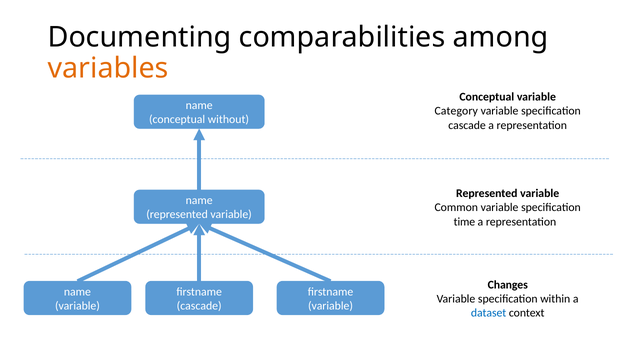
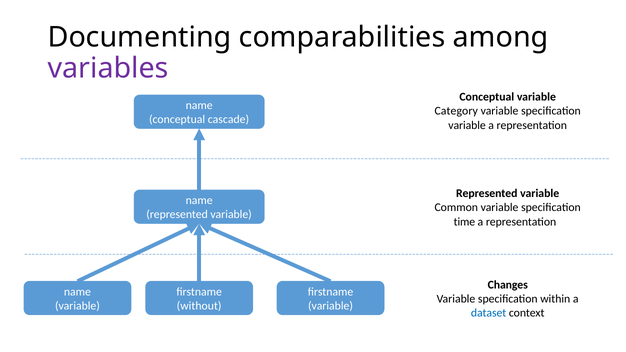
variables colour: orange -> purple
without: without -> cascade
cascade at (467, 125): cascade -> variable
cascade at (199, 306): cascade -> without
